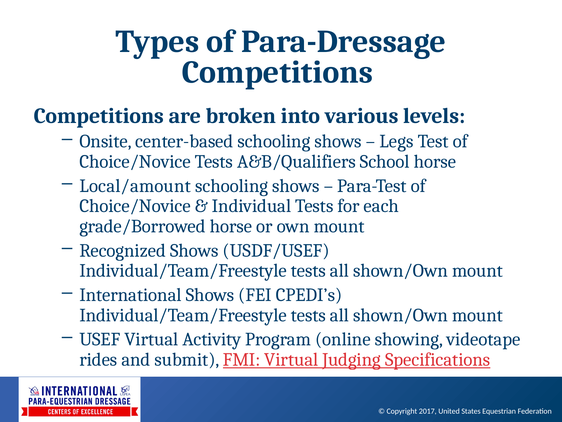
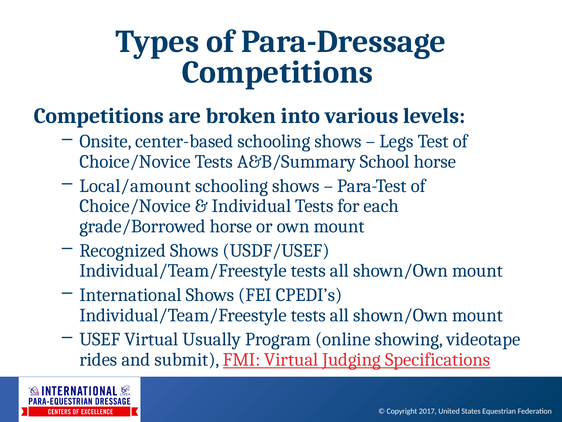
A&B/Qualifiers: A&B/Qualifiers -> A&B/Summary
Activity: Activity -> Usually
